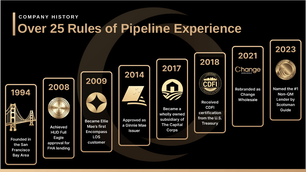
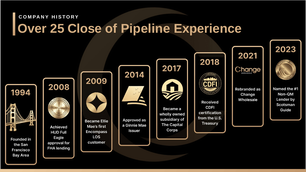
Rules: Rules -> Close
